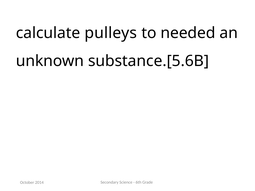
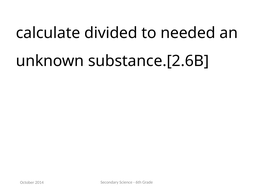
pulleys: pulleys -> divided
substance.[5.6B: substance.[5.6B -> substance.[2.6B
